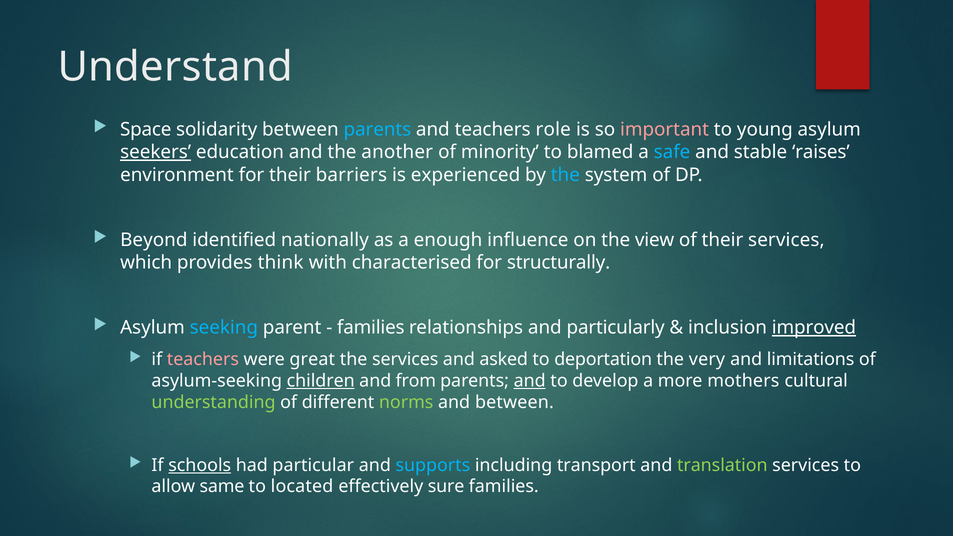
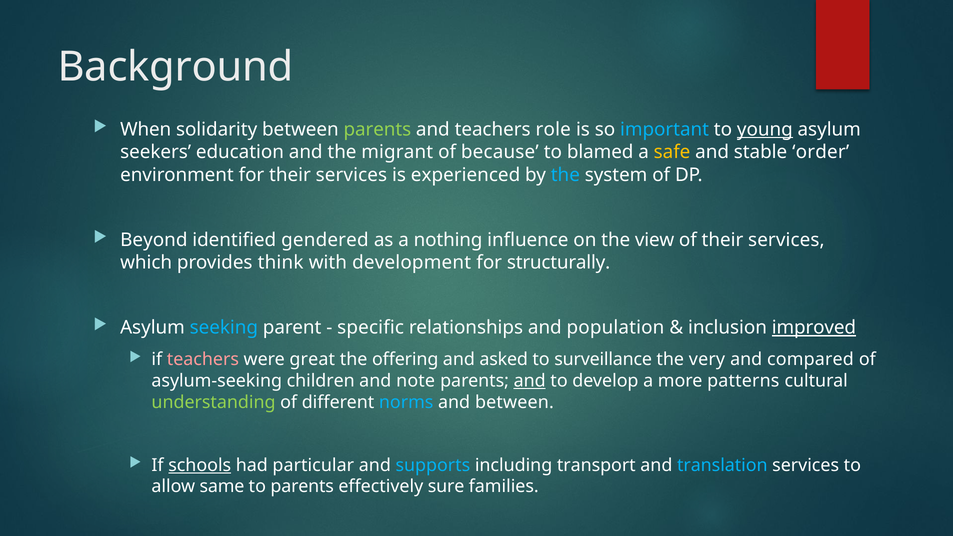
Understand: Understand -> Background
Space: Space -> When
parents at (377, 130) colour: light blue -> light green
important colour: pink -> light blue
young underline: none -> present
seekers underline: present -> none
another: another -> migrant
minority: minority -> because
safe colour: light blue -> yellow
raises: raises -> order
for their barriers: barriers -> services
nationally: nationally -> gendered
enough: enough -> nothing
characterised: characterised -> development
families at (371, 328): families -> specific
particularly: particularly -> population
the services: services -> offering
deportation: deportation -> surveillance
limitations: limitations -> compared
children underline: present -> none
from: from -> note
mothers: mothers -> patterns
norms colour: light green -> light blue
translation colour: light green -> light blue
to located: located -> parents
